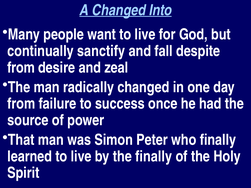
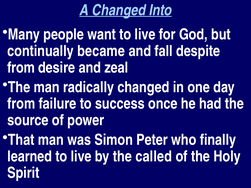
sanctify: sanctify -> became
the finally: finally -> called
